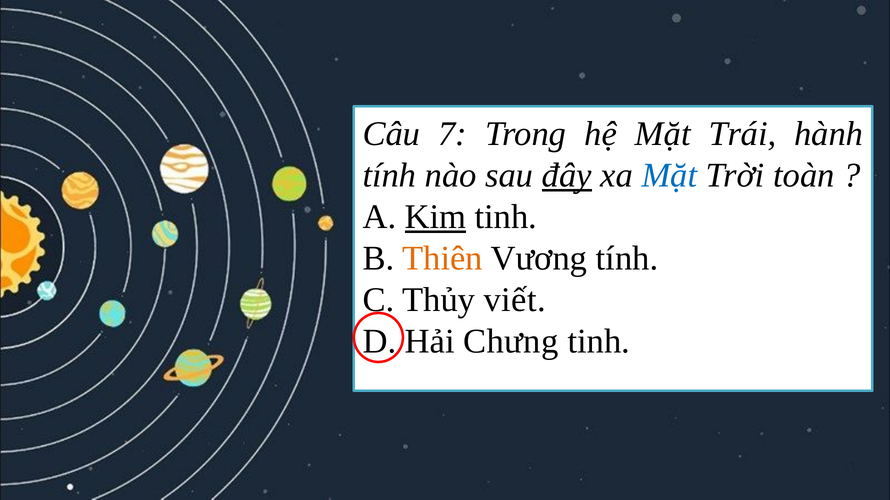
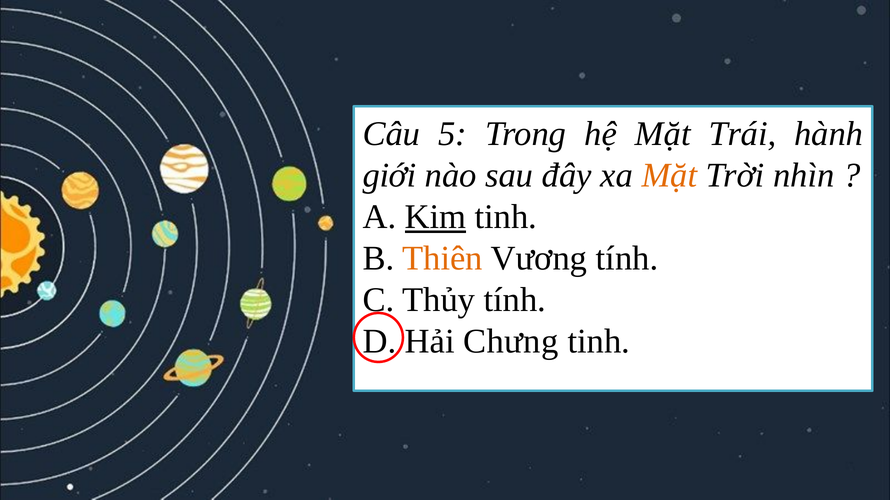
7: 7 -> 5
tính at (389, 176): tính -> giới
đây underline: present -> none
Mặt at (669, 176) colour: blue -> orange
toàn: toàn -> nhìn
Thủy viết: viết -> tính
